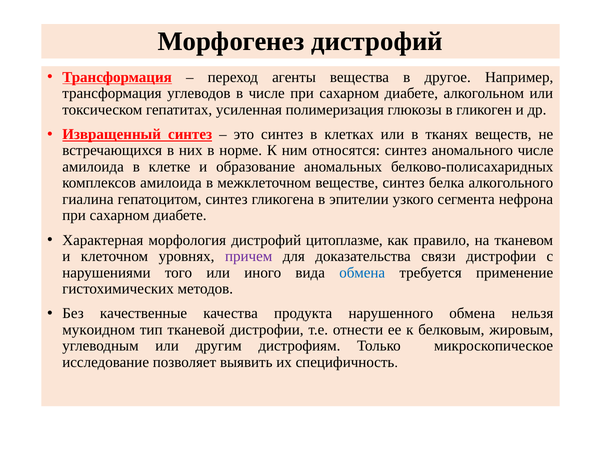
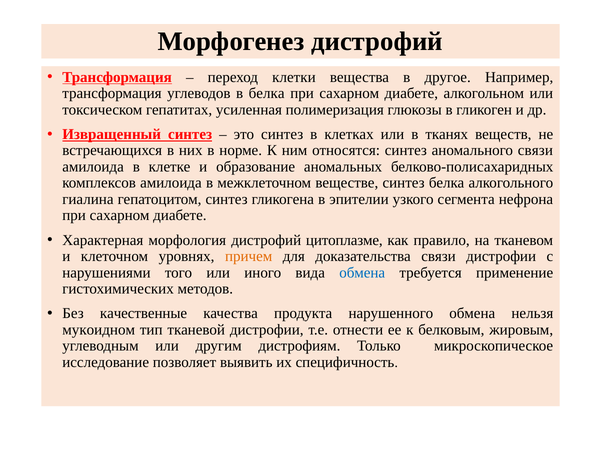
агенты: агенты -> клетки
в числе: числе -> белка
аномального числе: числе -> связи
причем colour: purple -> orange
